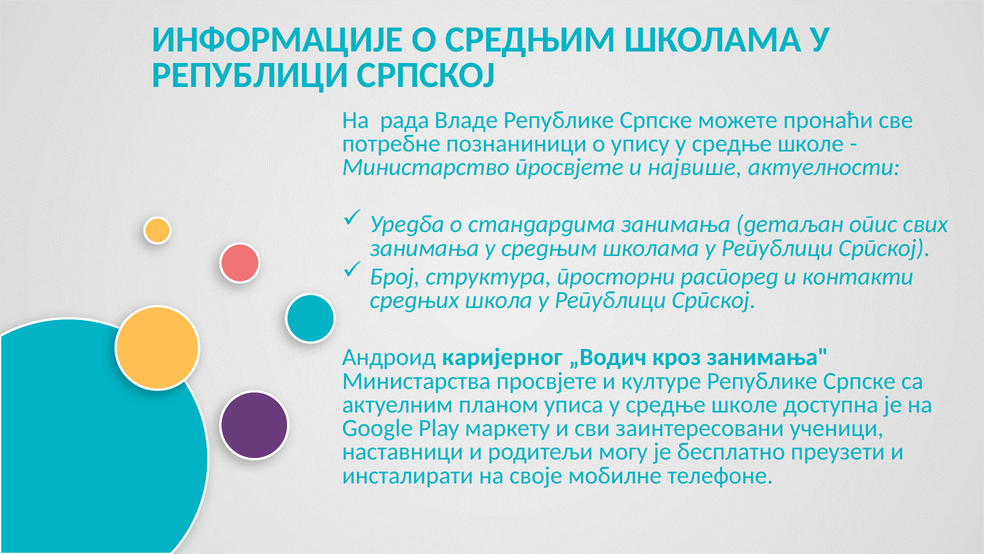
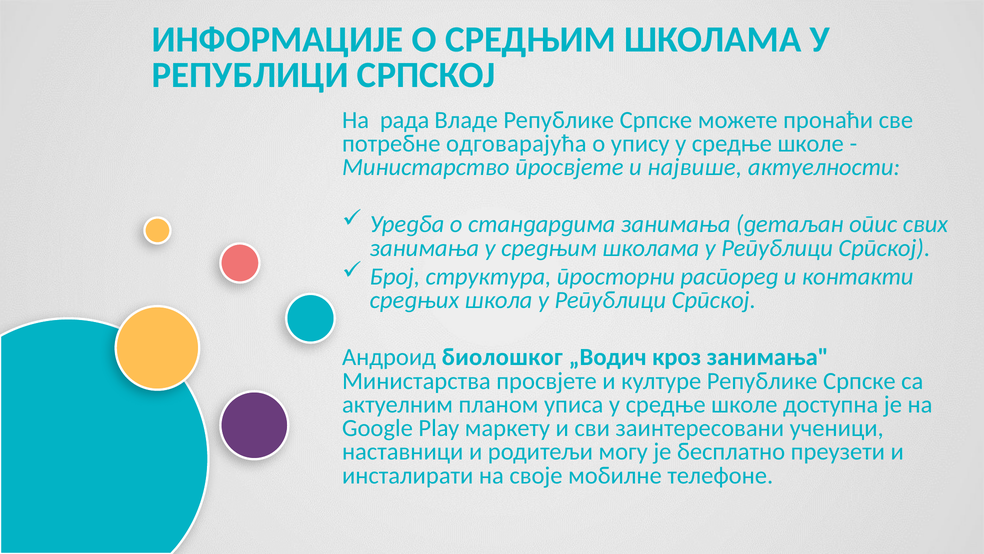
познаниници: познаниници -> одговарајућа
каријерног: каријерног -> биолошког
